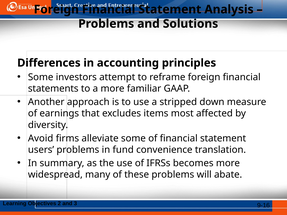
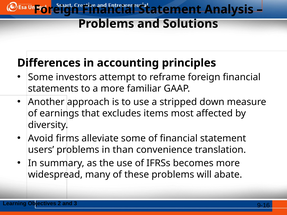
fund: fund -> than
